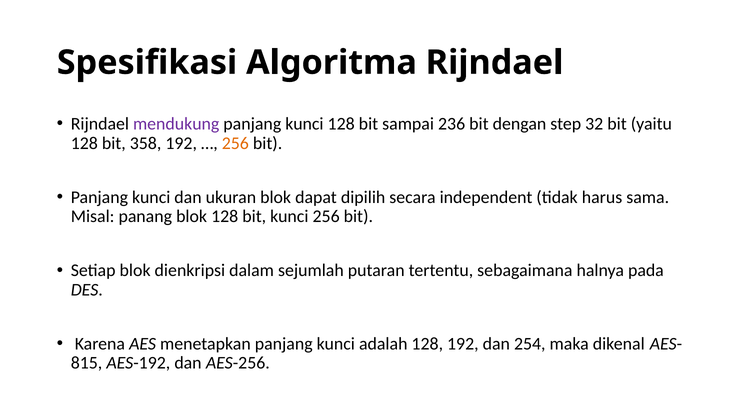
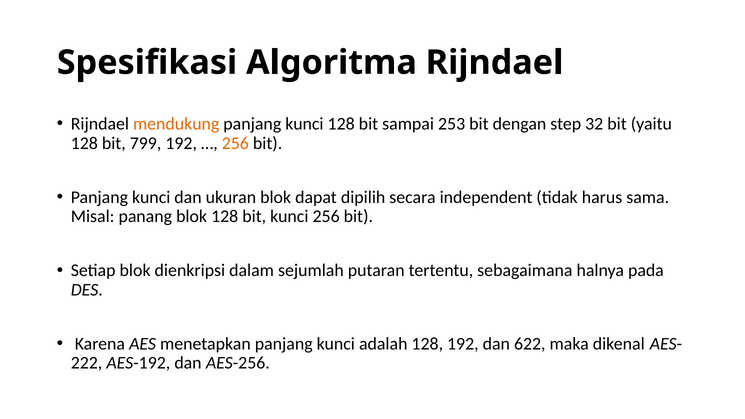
mendukung colour: purple -> orange
236: 236 -> 253
358: 358 -> 799
254: 254 -> 622
815: 815 -> 222
